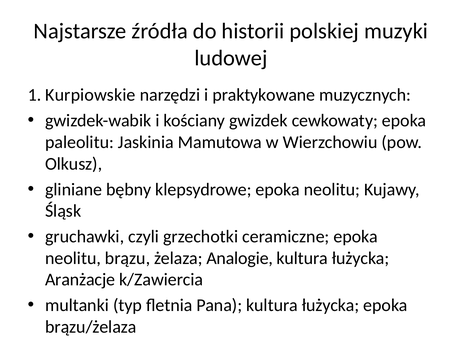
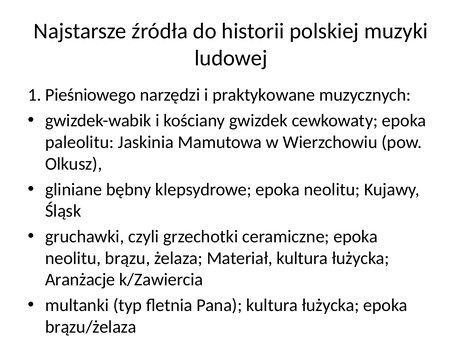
Kurpiowskie: Kurpiowskie -> Pieśniowego
Analogie: Analogie -> Materiał
